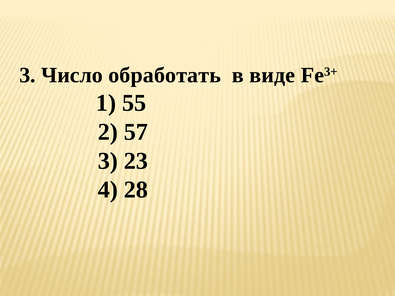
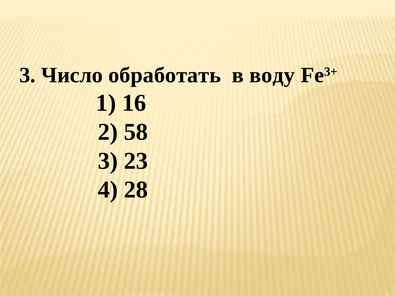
виде: виде -> воду
55: 55 -> 16
57: 57 -> 58
